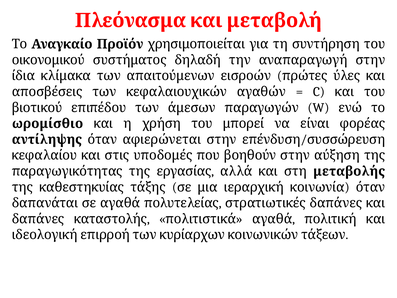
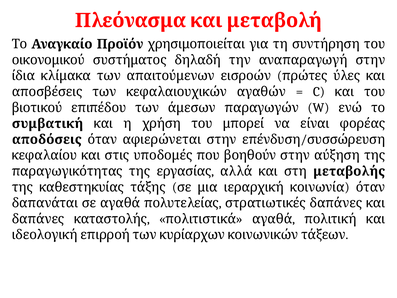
ωρομίσθιο: ωρομίσθιο -> συμβατική
αντίληψης: αντίληψης -> αποδόσεις
